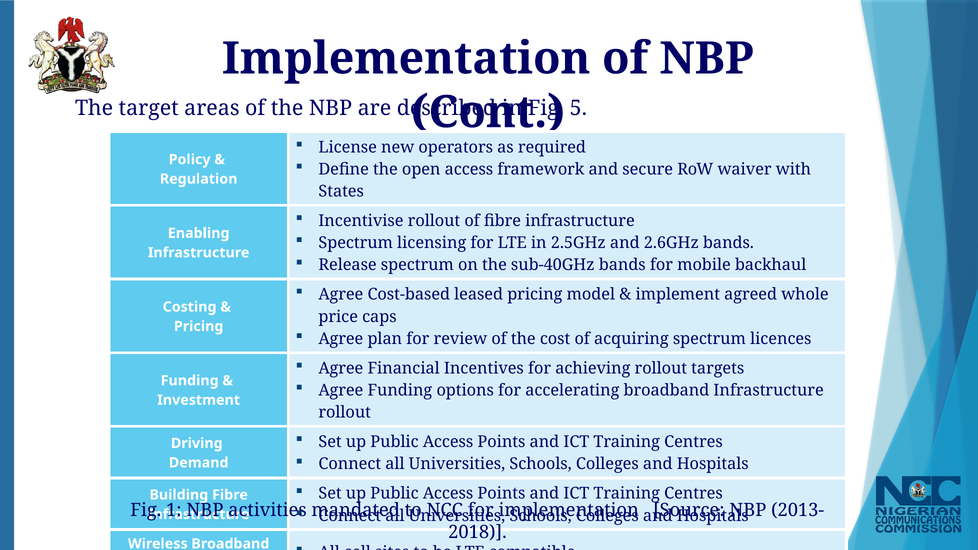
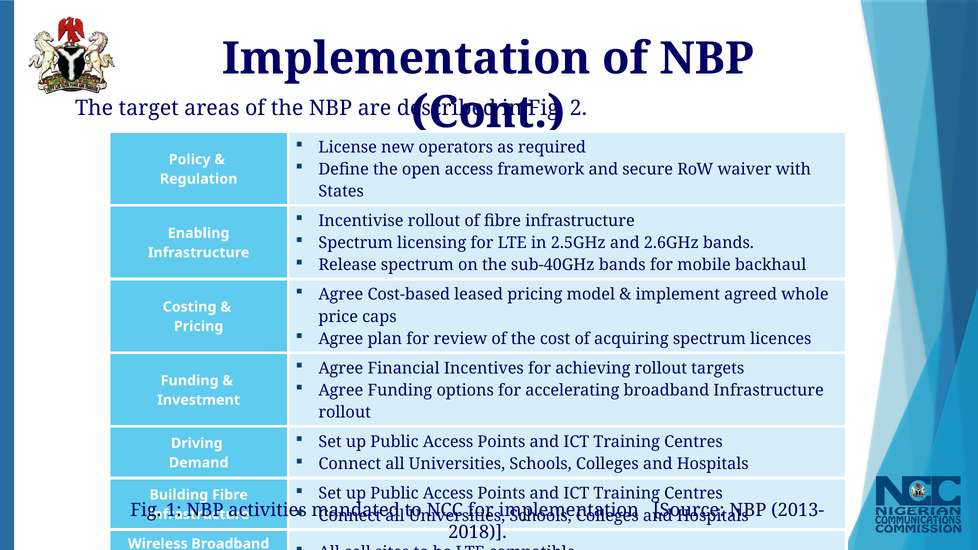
5: 5 -> 2
